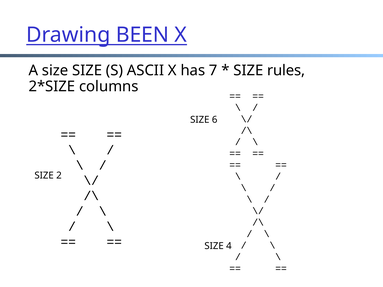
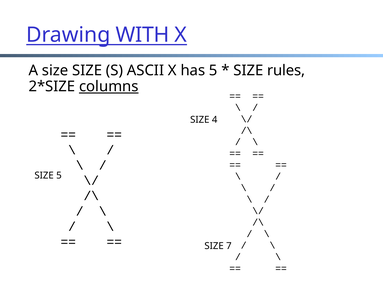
BEEN: BEEN -> WITH
has 7: 7 -> 5
columns underline: none -> present
6: 6 -> 4
SIZE 2: 2 -> 5
4: 4 -> 7
